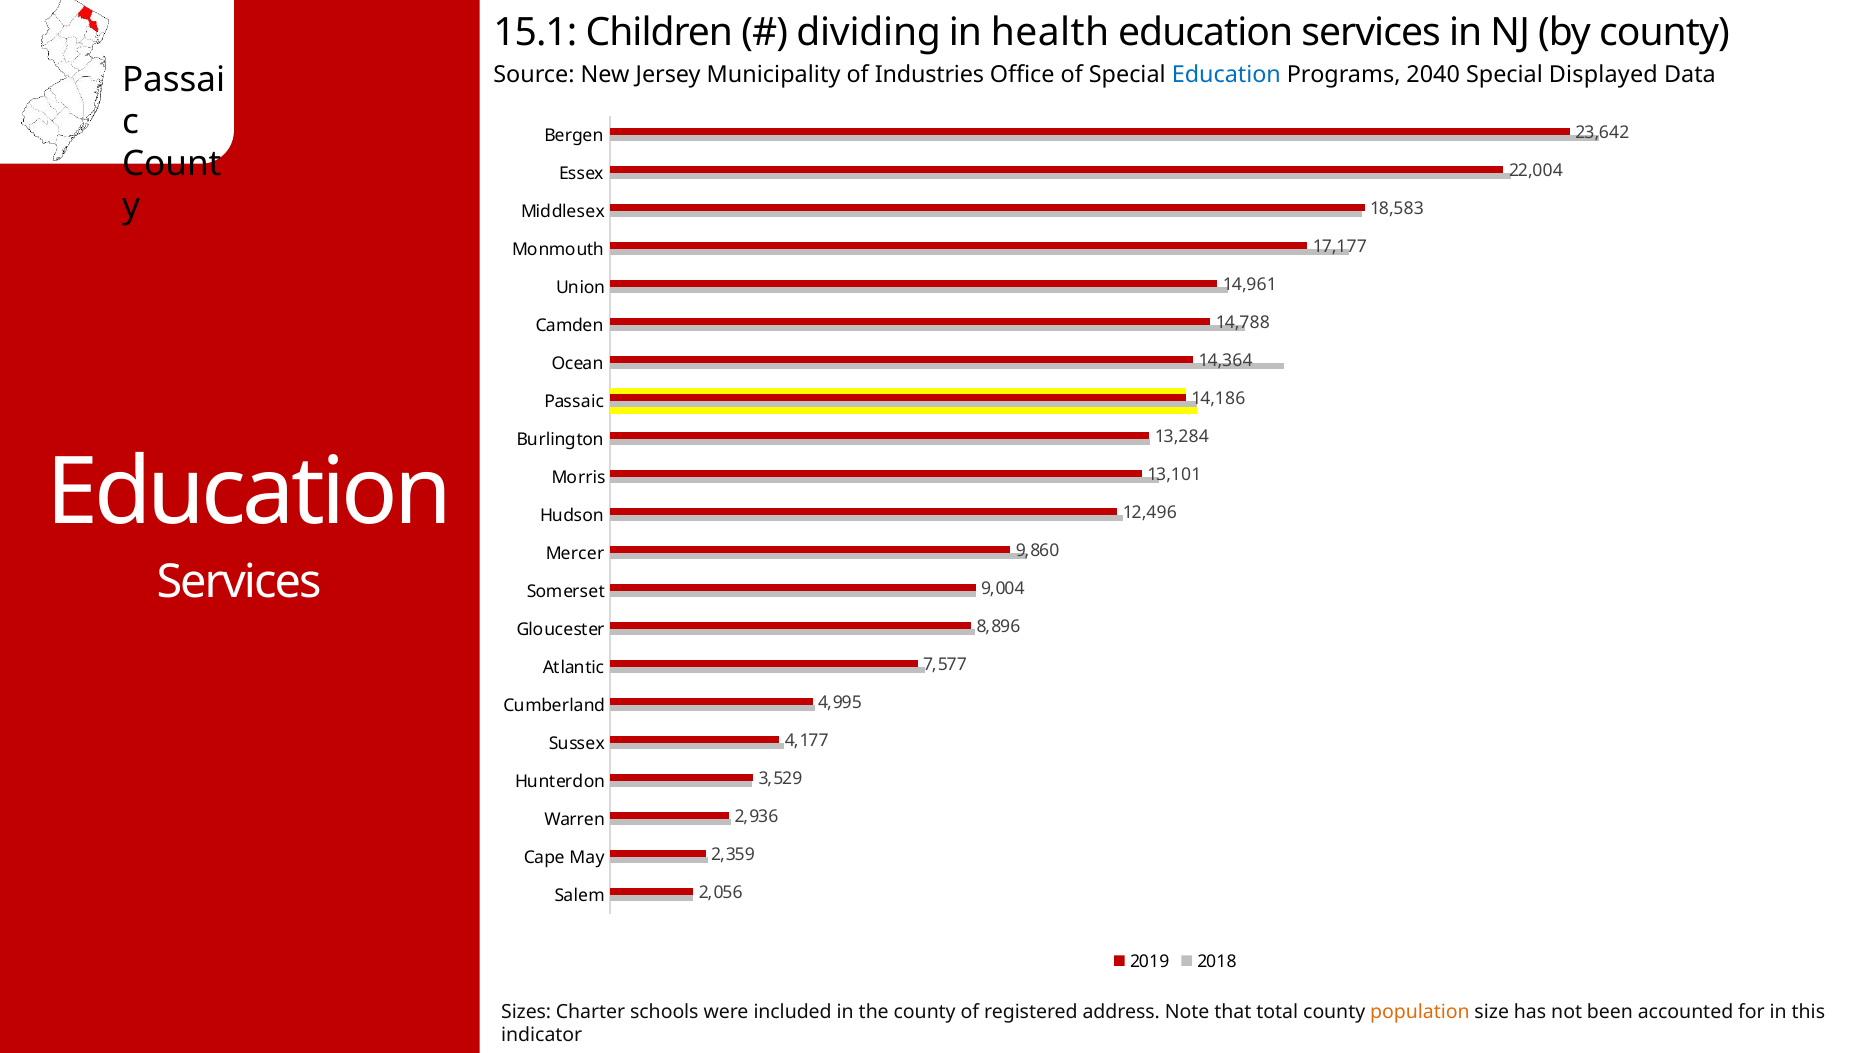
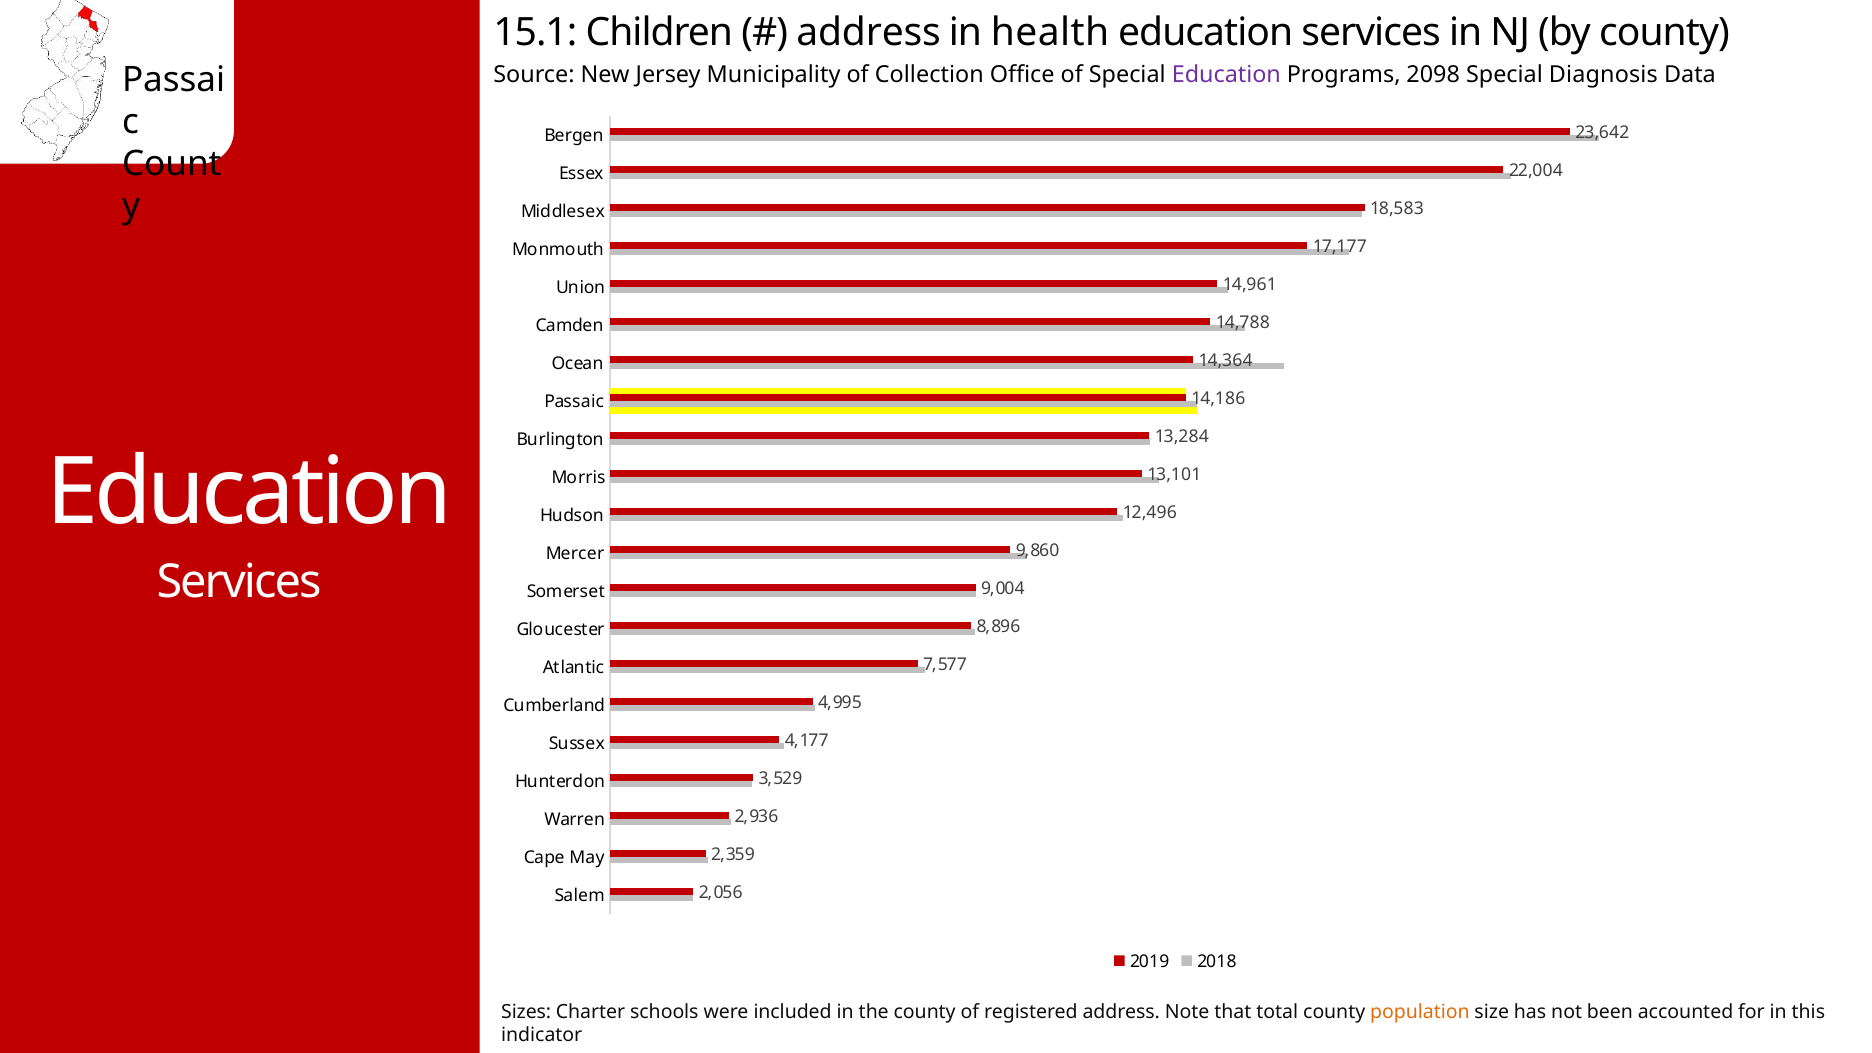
dividing at (869, 33): dividing -> address
Industries: Industries -> Collection
Education at (1226, 74) colour: blue -> purple
2040: 2040 -> 2098
Displayed: Displayed -> Diagnosis
